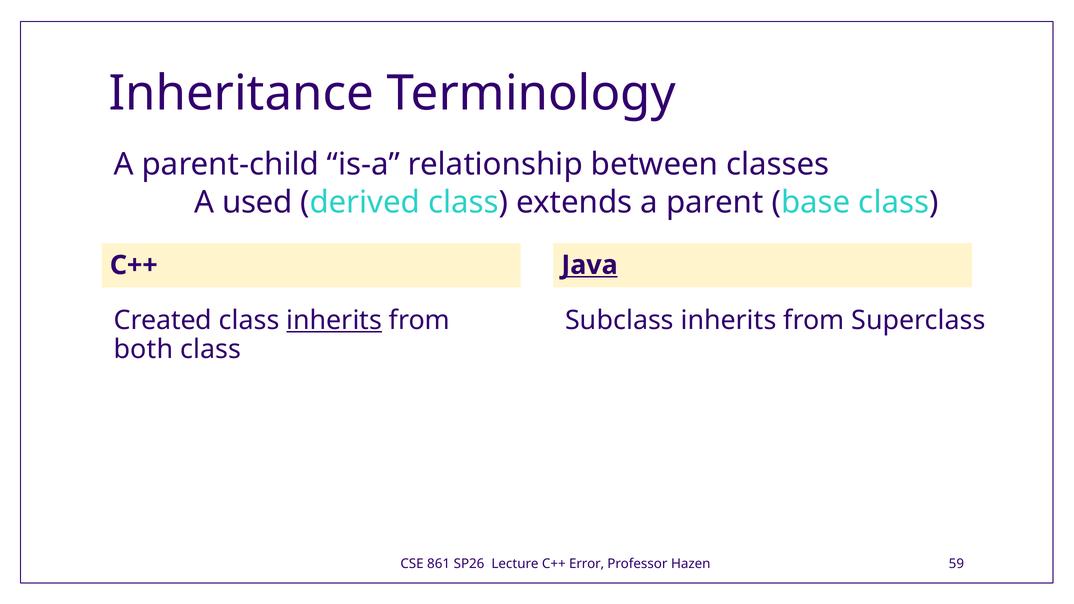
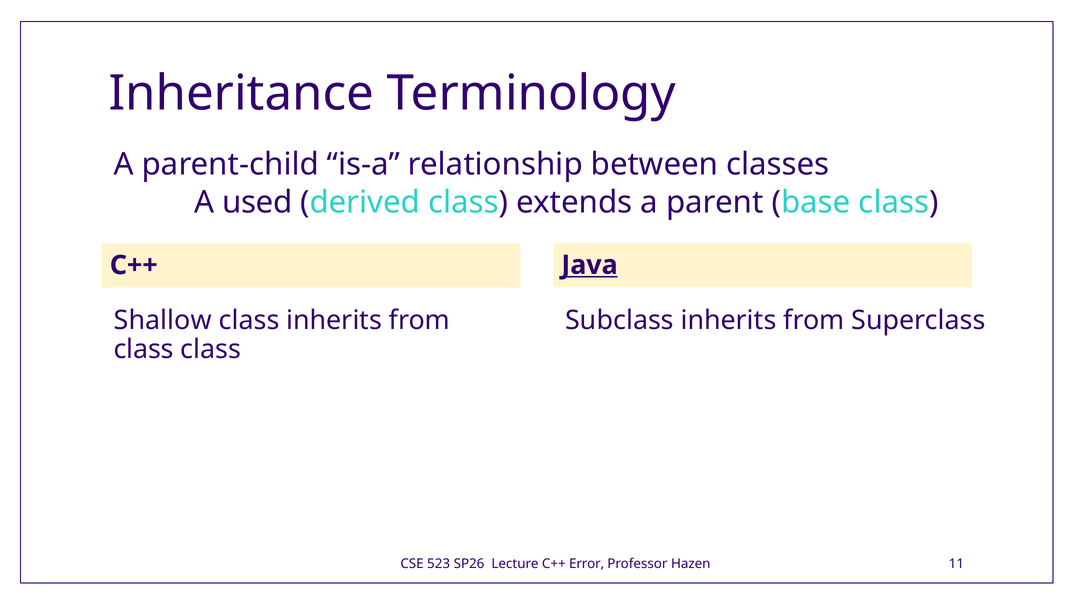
Created: Created -> Shallow
inherits at (334, 320) underline: present -> none
both at (144, 349): both -> class
861: 861 -> 523
59: 59 -> 11
